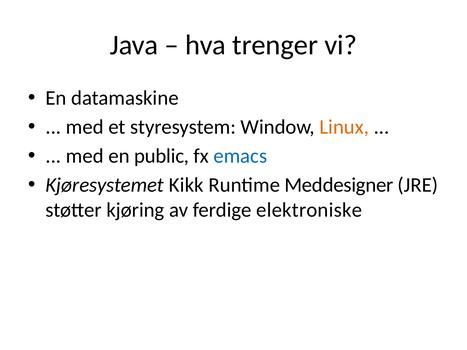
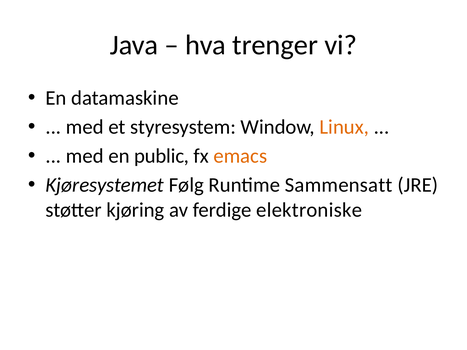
emacs colour: blue -> orange
Kikk: Kikk -> Følg
Meddesigner: Meddesigner -> Sammensatt
